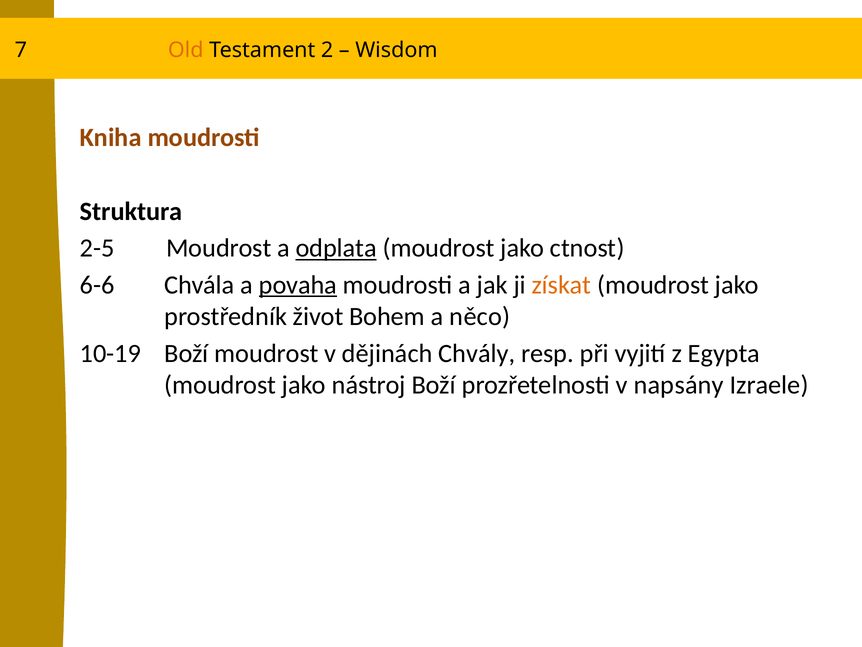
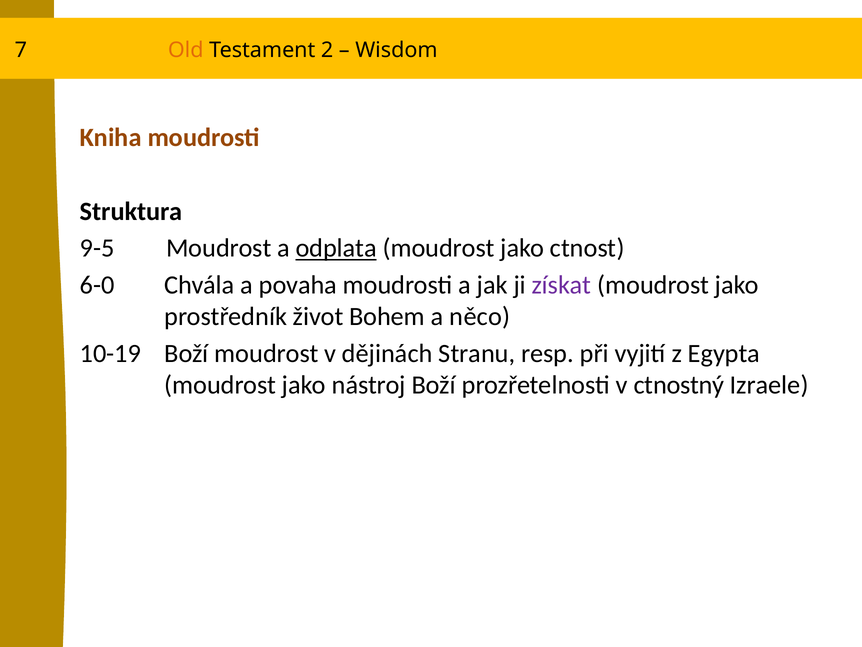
2-5: 2-5 -> 9-5
6-6: 6-6 -> 6-0
povaha underline: present -> none
získat colour: orange -> purple
Chvály: Chvály -> Stranu
napsány: napsány -> ctnostný
